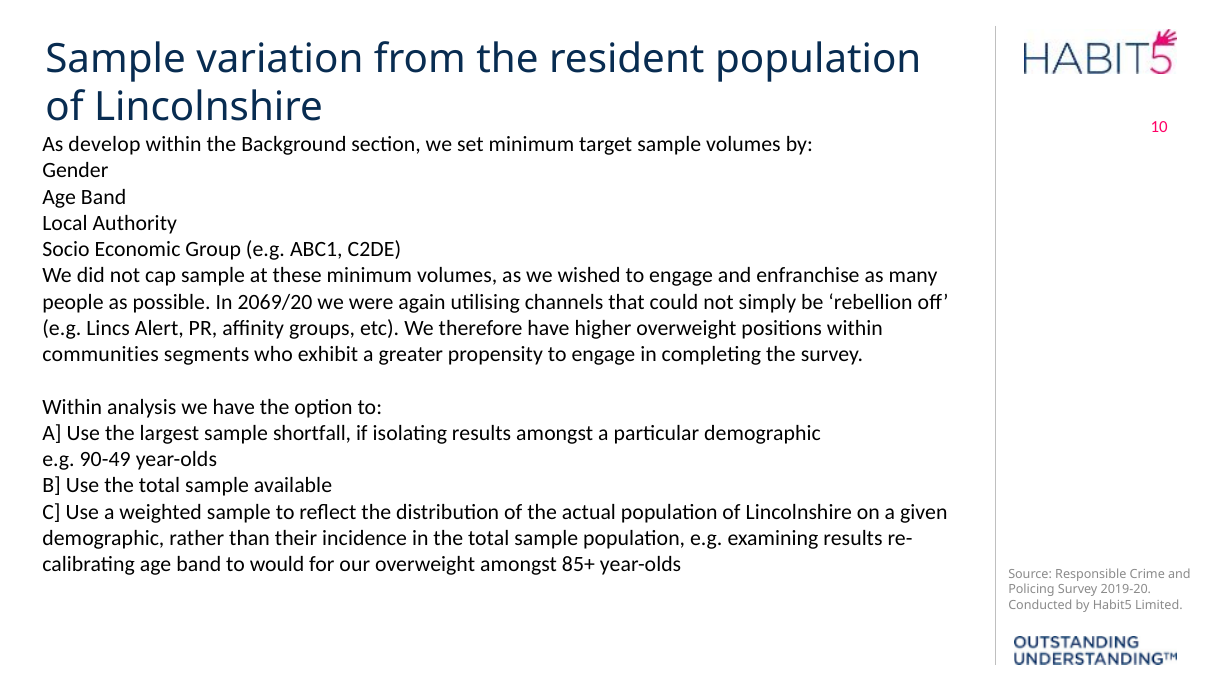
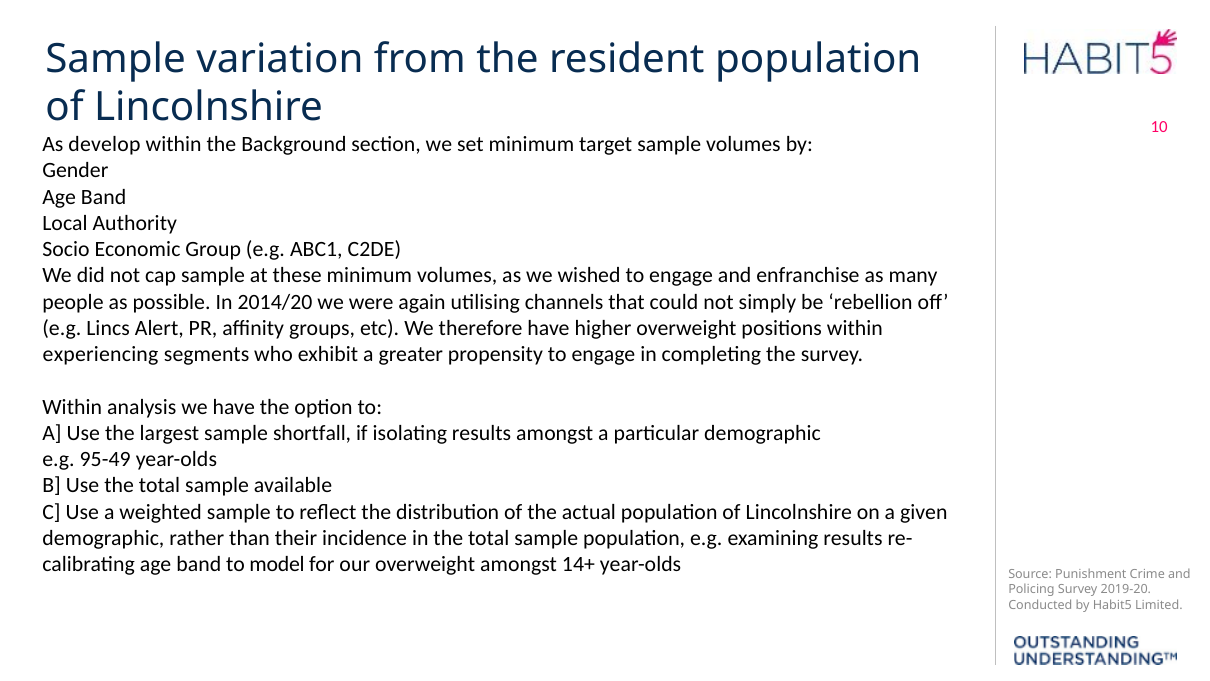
2069/20: 2069/20 -> 2014/20
communities: communities -> experiencing
90-49: 90-49 -> 95-49
would: would -> model
85+: 85+ -> 14+
Responsible: Responsible -> Punishment
